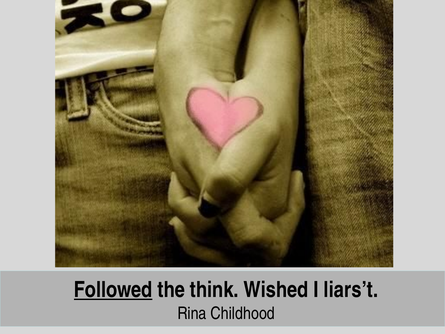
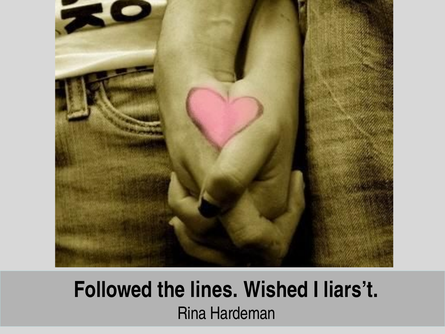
Followed underline: present -> none
think: think -> lines
Childhood: Childhood -> Hardeman
